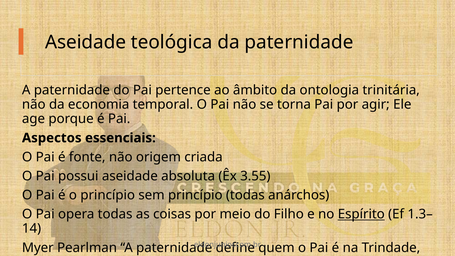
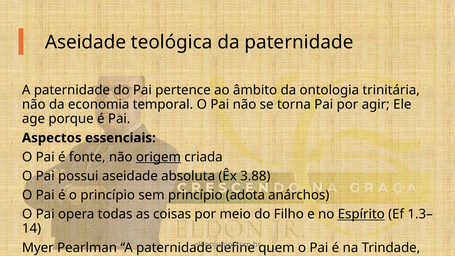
origem underline: none -> present
3.55: 3.55 -> 3.88
princípio todas: todas -> adota
